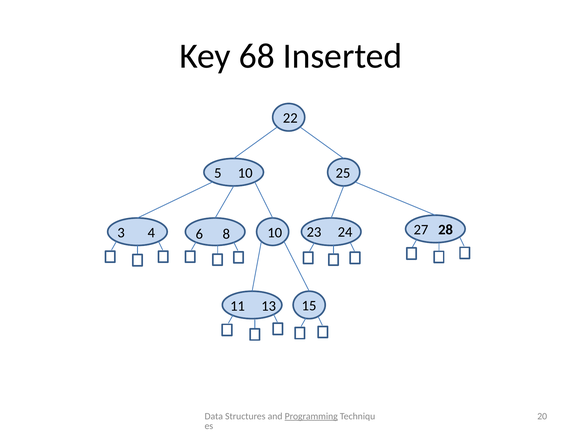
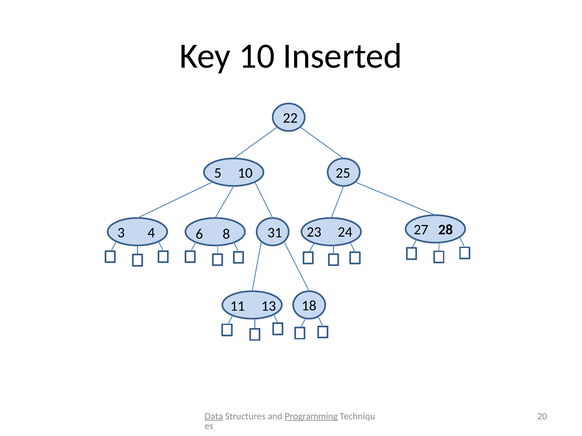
Key 68: 68 -> 10
8 10: 10 -> 31
15: 15 -> 18
Data underline: none -> present
